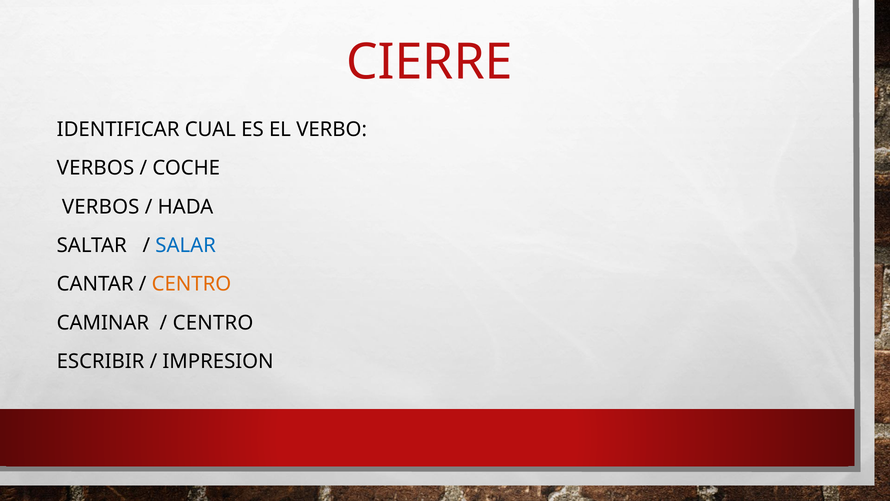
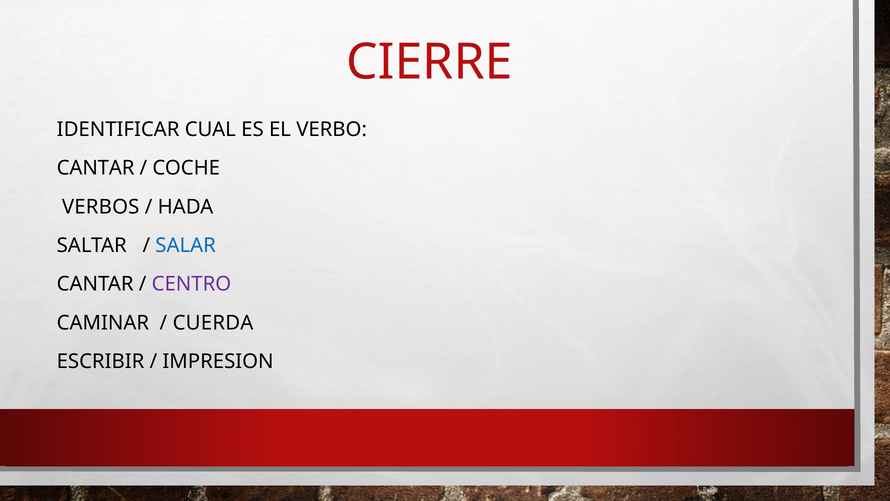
VERBOS at (95, 168): VERBOS -> CANTAR
CENTRO at (191, 284) colour: orange -> purple
CENTRO at (213, 323): CENTRO -> CUERDA
